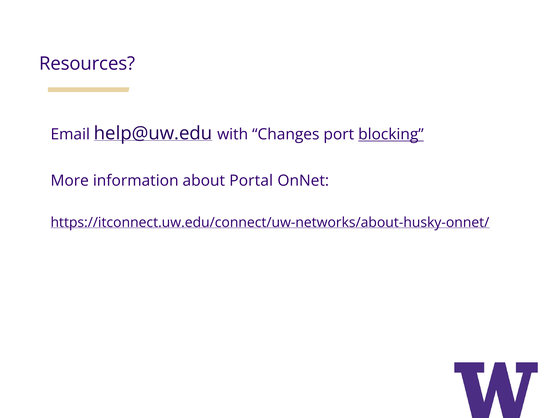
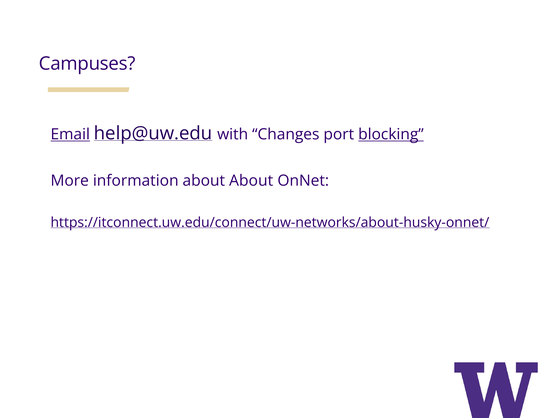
Resources: Resources -> Campuses
Email underline: none -> present
about Portal: Portal -> About
